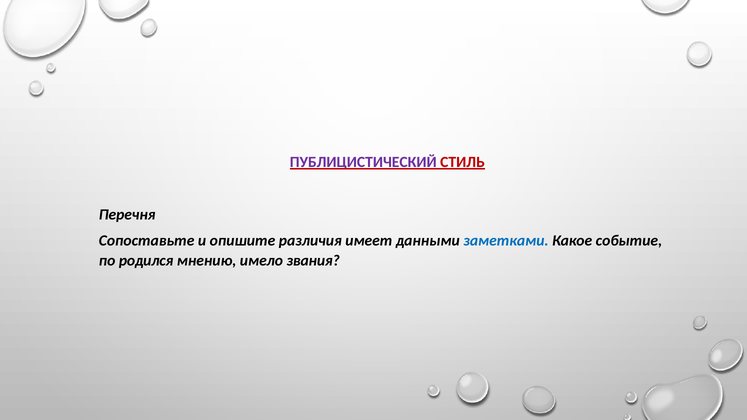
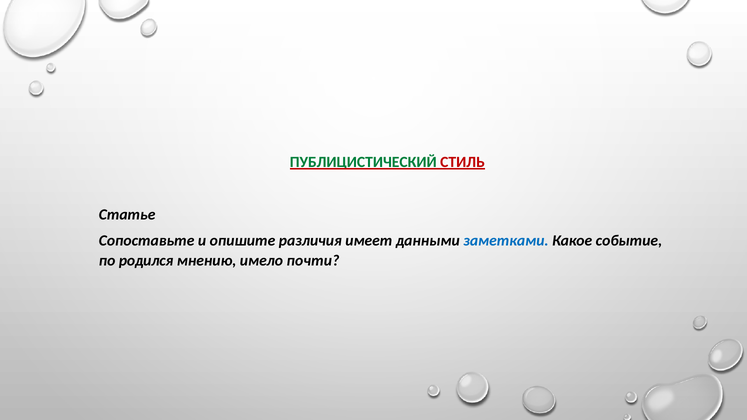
ПУБЛИЦИСТИЧЕСКИЙ colour: purple -> green
Перечня: Перечня -> Статье
звания: звания -> почти
